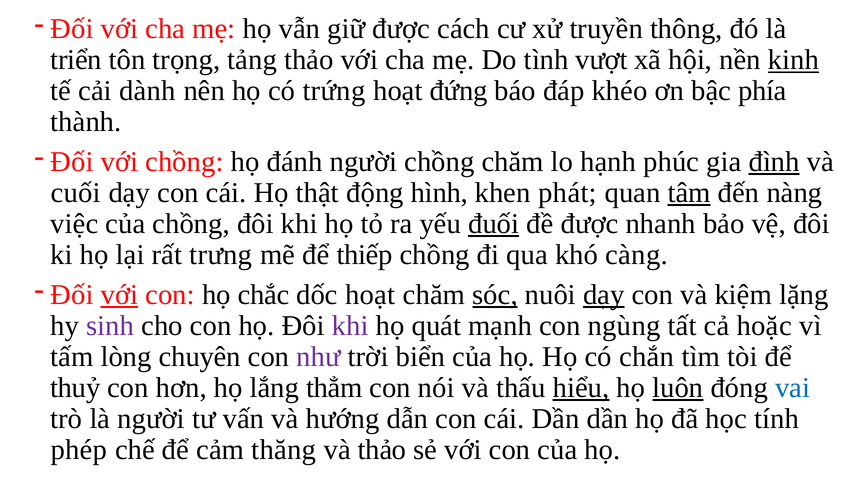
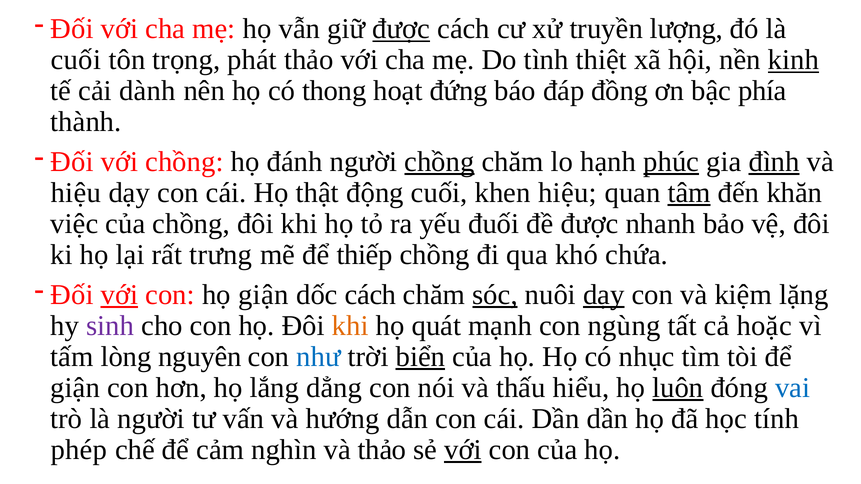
được at (401, 29) underline: none -> present
thông: thông -> lượng
triển at (76, 60): triển -> cuối
tảng: tảng -> phát
vượt: vượt -> thiệt
trứng: trứng -> thong
khéo: khéo -> đồng
chồng at (439, 162) underline: none -> present
phúc underline: none -> present
cuối at (76, 193): cuối -> hiệu
động hình: hình -> cuối
khen phát: phát -> hiệu
nàng: nàng -> khăn
đuối underline: present -> none
càng: càng -> chứa
họ chắc: chắc -> giận
dốc hoạt: hoạt -> cách
khi at (350, 326) colour: purple -> orange
chuyên: chuyên -> nguyên
như colour: purple -> blue
biển underline: none -> present
chắn: chắn -> nhục
thuỷ at (75, 388): thuỷ -> giận
thẳm: thẳm -> dẳng
hiểu underline: present -> none
thăng: thăng -> nghìn
với at (463, 450) underline: none -> present
